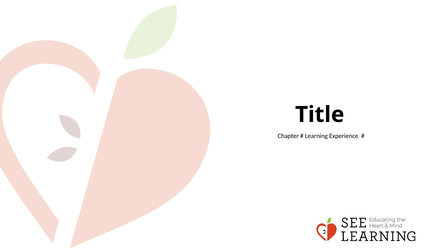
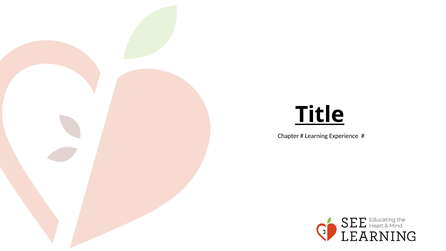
Title underline: none -> present
